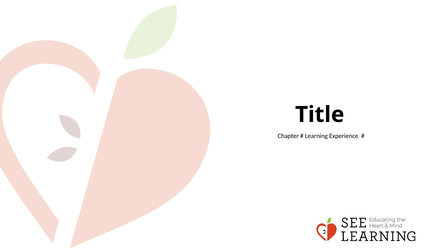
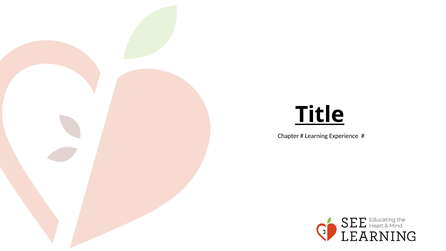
Title underline: none -> present
